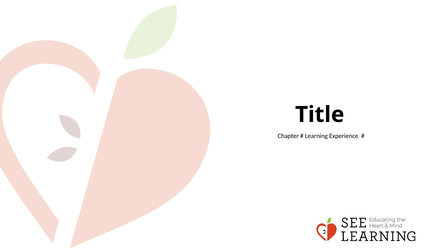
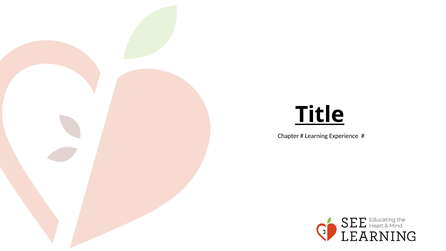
Title underline: none -> present
